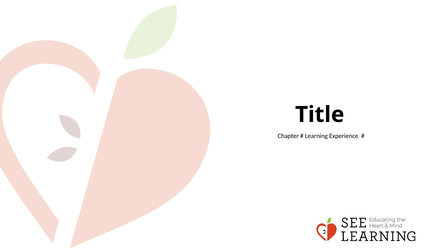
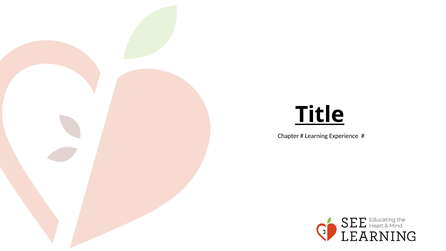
Title underline: none -> present
